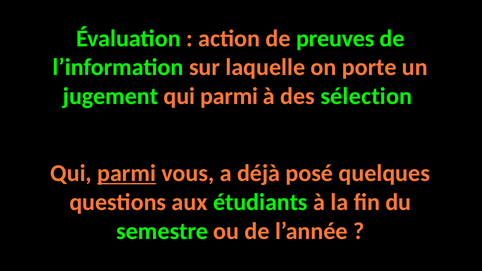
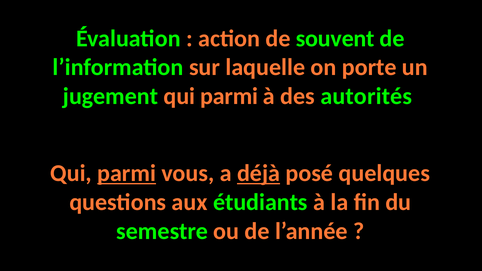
preuves: preuves -> souvent
sélection: sélection -> autorités
déjà underline: none -> present
